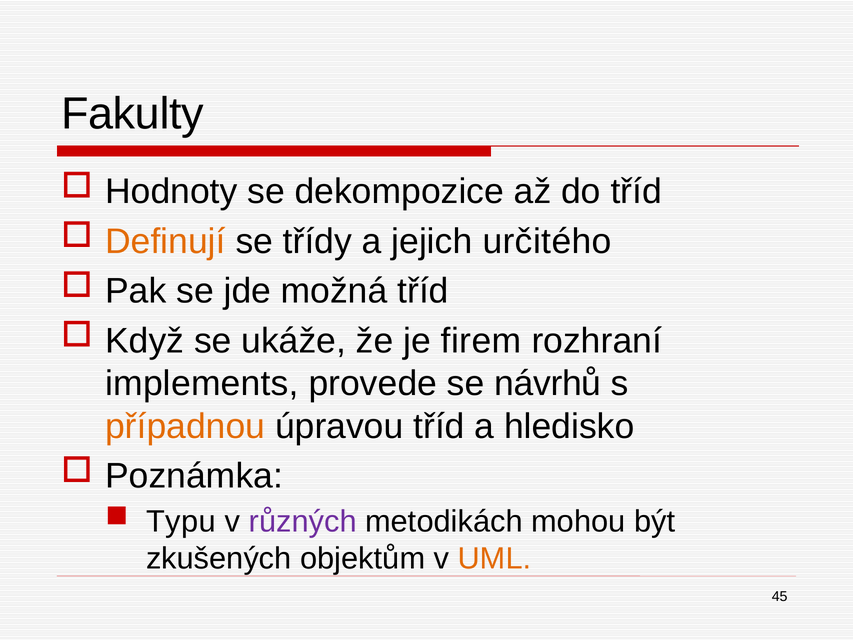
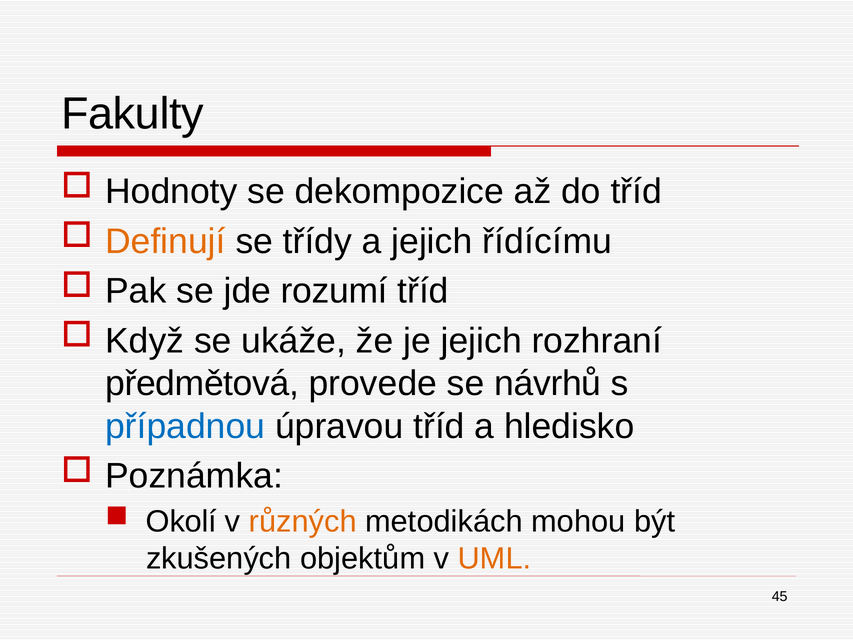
určitého: určitého -> řídícímu
možná: možná -> rozumí
je firem: firem -> jejich
implements: implements -> předmětová
případnou colour: orange -> blue
Typu: Typu -> Okolí
různých colour: purple -> orange
